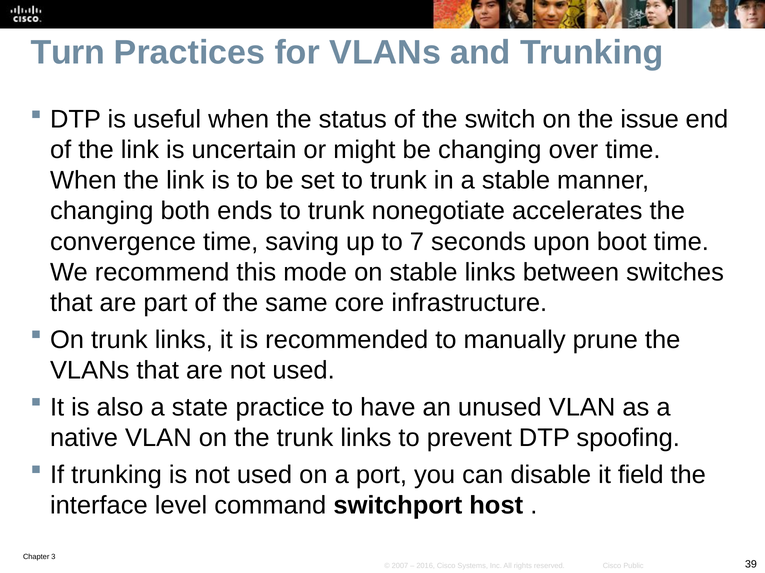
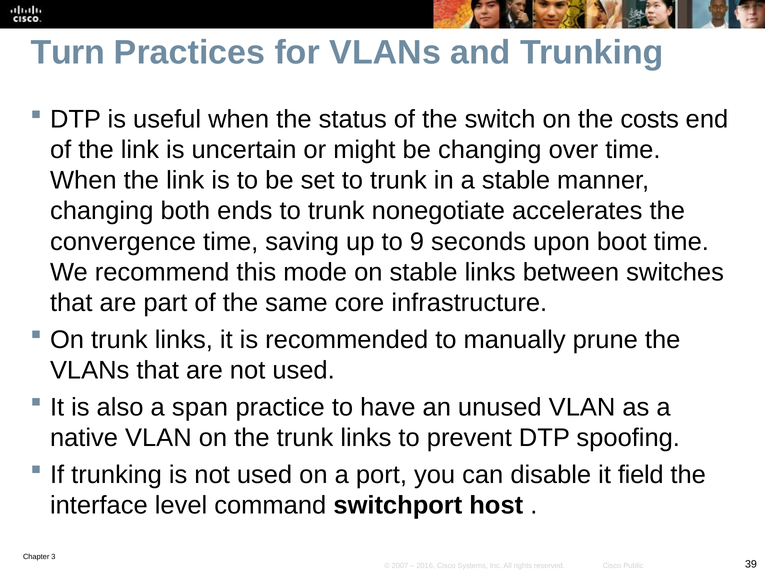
issue: issue -> costs
7: 7 -> 9
state: state -> span
